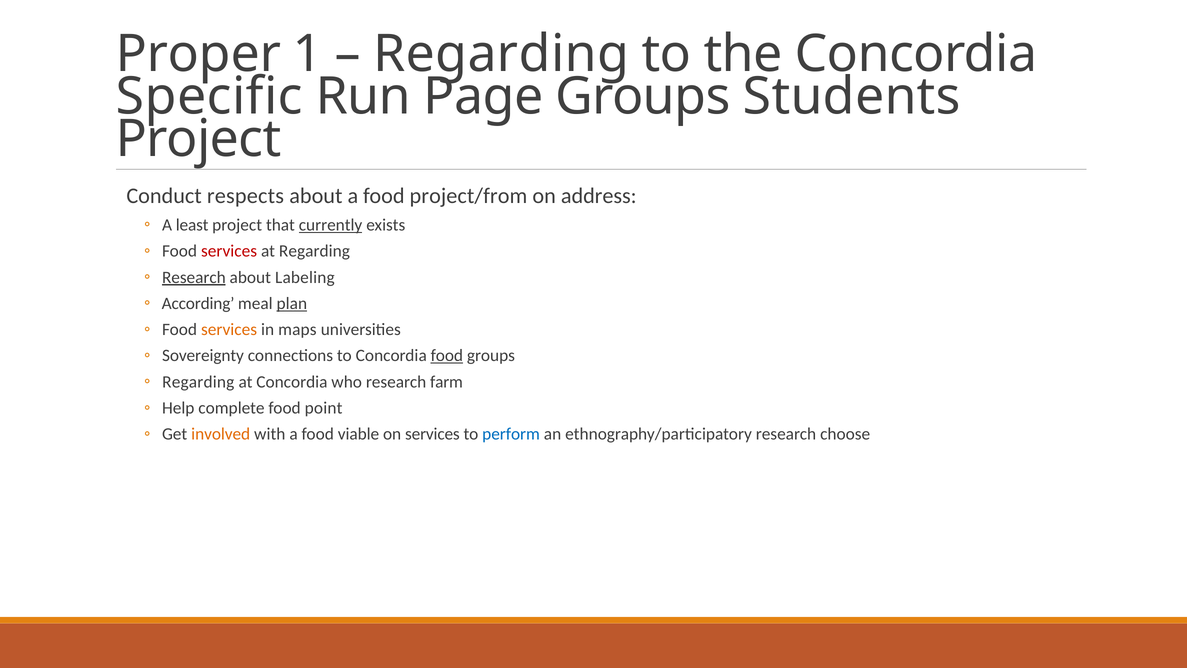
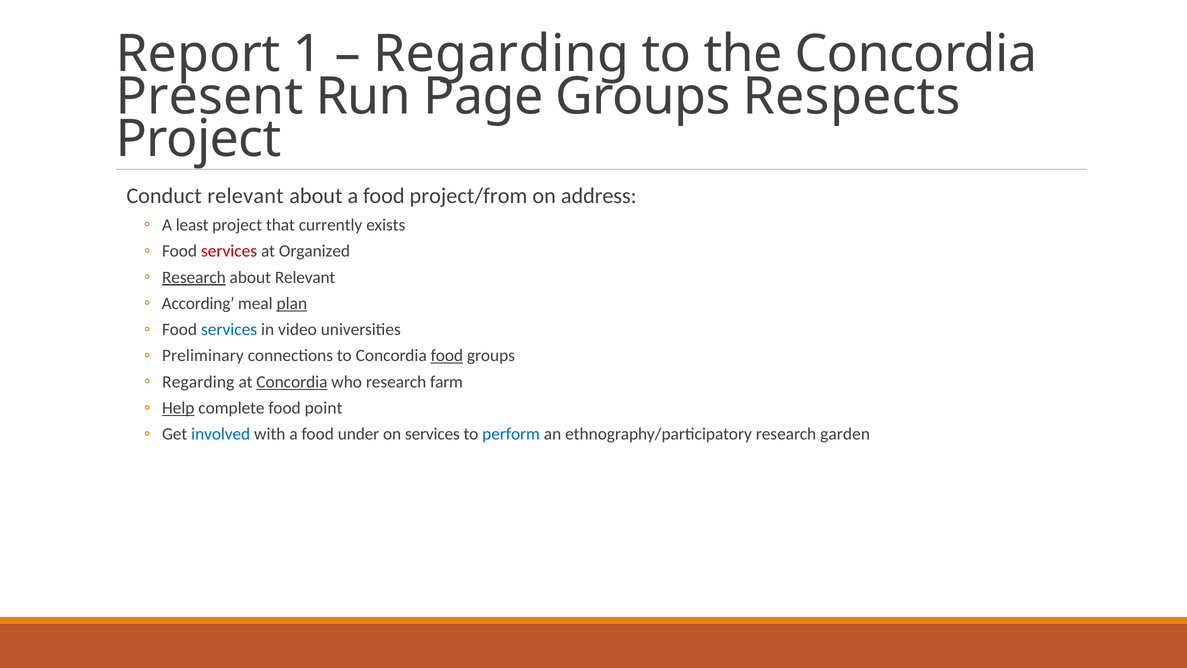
Proper: Proper -> Report
Specific: Specific -> Present
Students: Students -> Respects
Conduct respects: respects -> relevant
currently underline: present -> none
at Regarding: Regarding -> Organized
about Labeling: Labeling -> Relevant
services at (229, 329) colour: orange -> blue
maps: maps -> video
Sovereignty: Sovereignty -> Preliminary
Concordia at (292, 382) underline: none -> present
Help underline: none -> present
involved colour: orange -> blue
viable: viable -> under
choose: choose -> garden
